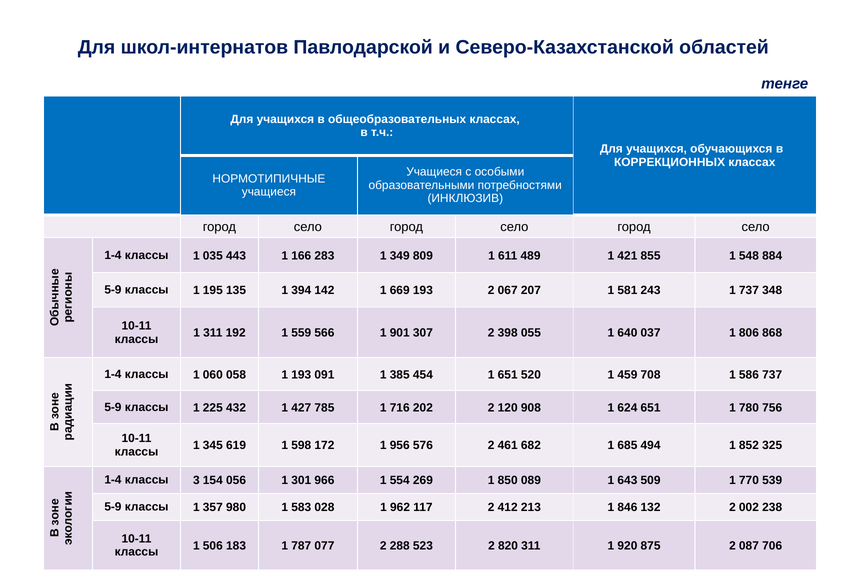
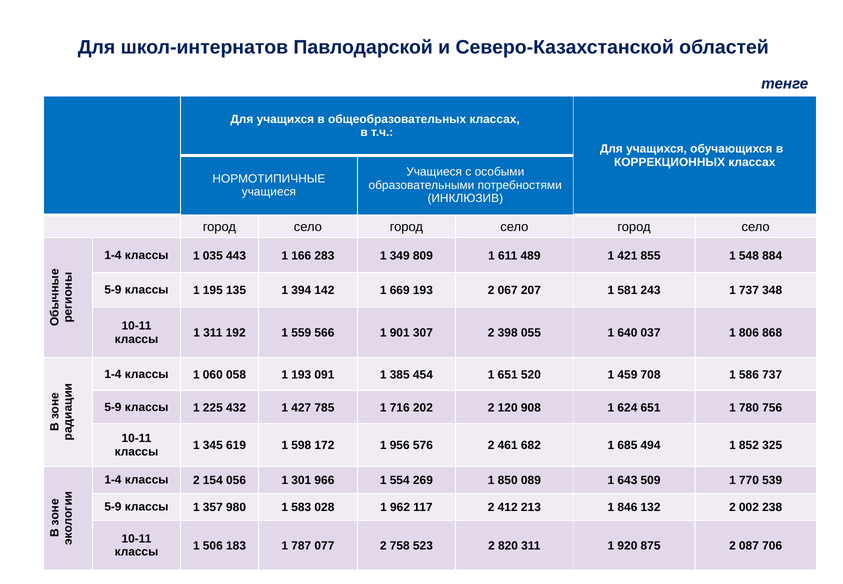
классы 3: 3 -> 2
288: 288 -> 758
